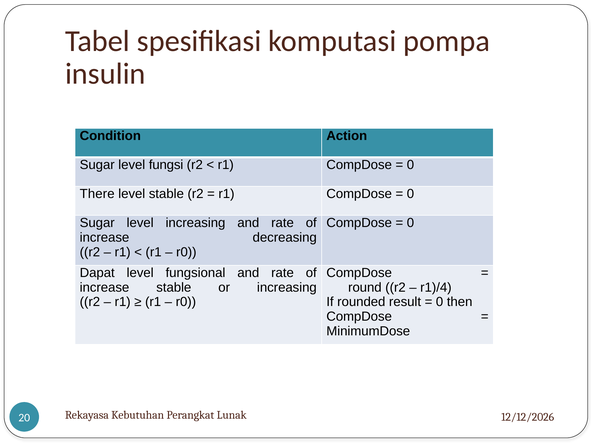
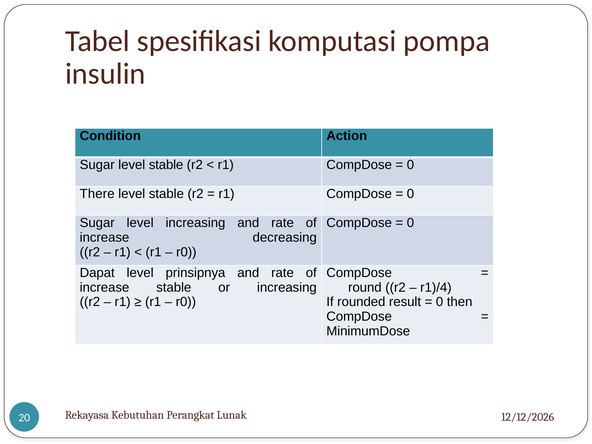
Sugar level fungsi: fungsi -> stable
fungsional: fungsional -> prinsipnya
